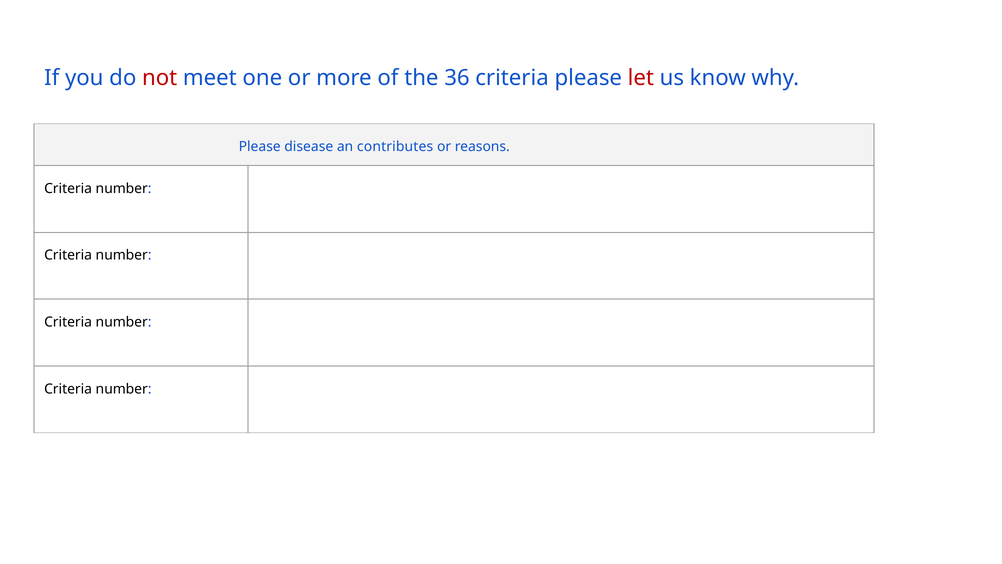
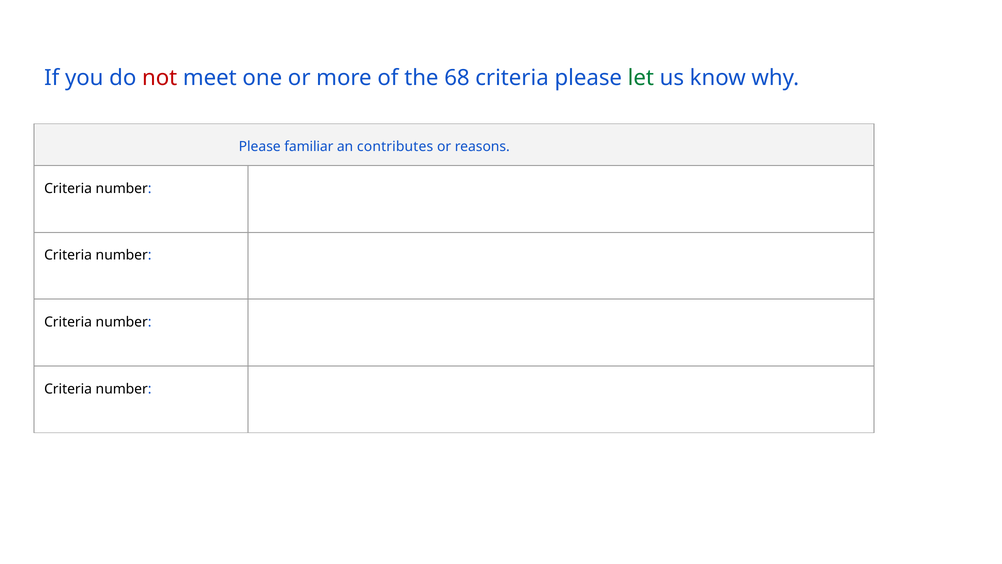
36: 36 -> 68
let colour: red -> green
disease: disease -> familiar
